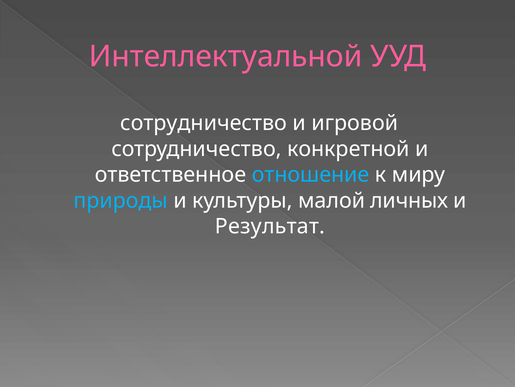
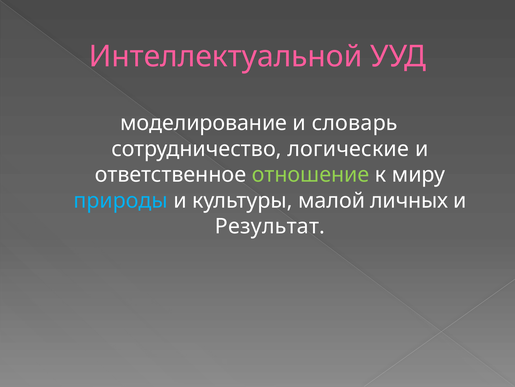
сотрудничество at (204, 123): сотрудничество -> моделирование
игровой: игровой -> словарь
конкретной: конкретной -> логические
отношение colour: light blue -> light green
